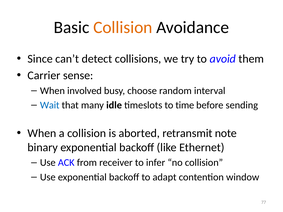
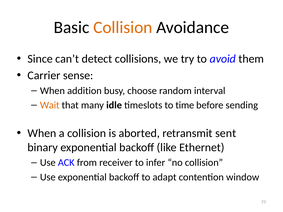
involved: involved -> addition
Wait colour: blue -> orange
note: note -> sent
